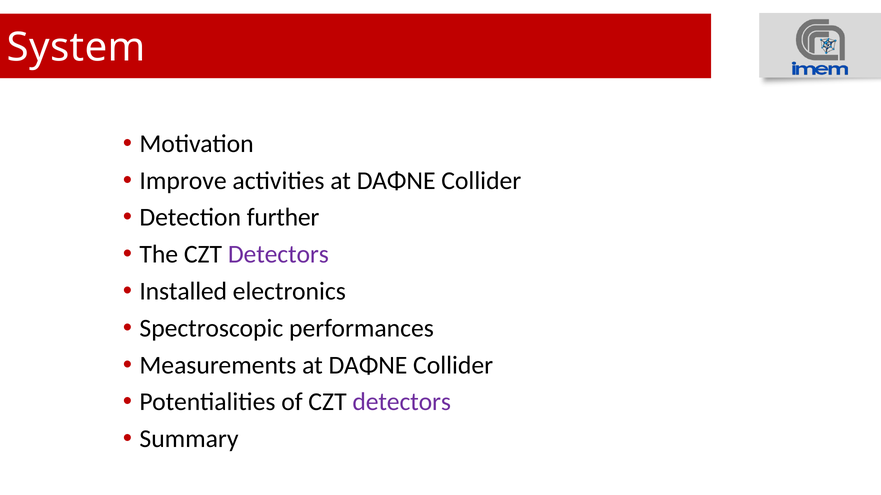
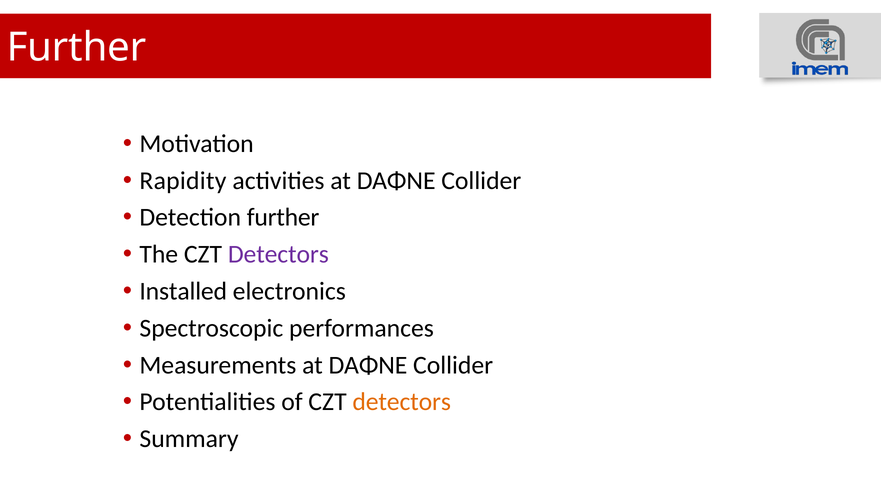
System at (76, 48): System -> Further
Improve: Improve -> Rapidity
detectors at (402, 402) colour: purple -> orange
